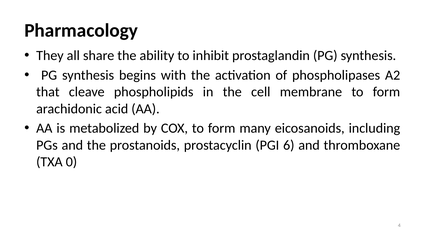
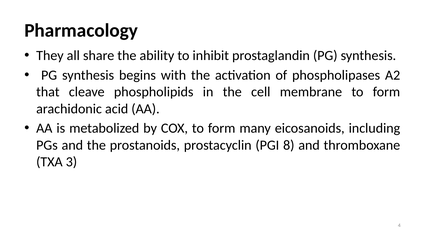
6: 6 -> 8
0: 0 -> 3
